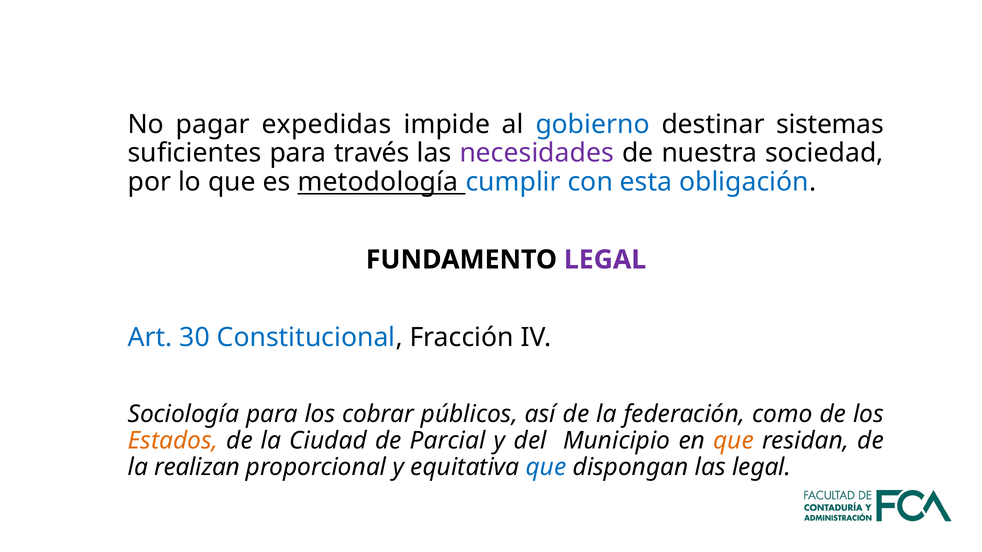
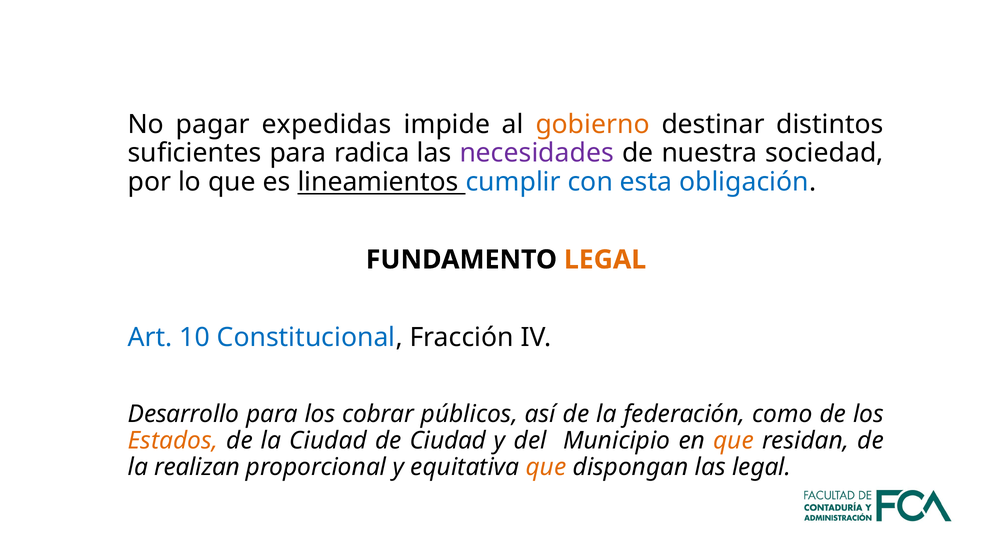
gobierno colour: blue -> orange
sistemas: sistemas -> distintos
través: través -> radica
metodología: metodología -> lineamientos
LEGAL at (605, 260) colour: purple -> orange
30: 30 -> 10
Sociología: Sociología -> Desarrollo
de Parcial: Parcial -> Ciudad
que at (546, 468) colour: blue -> orange
